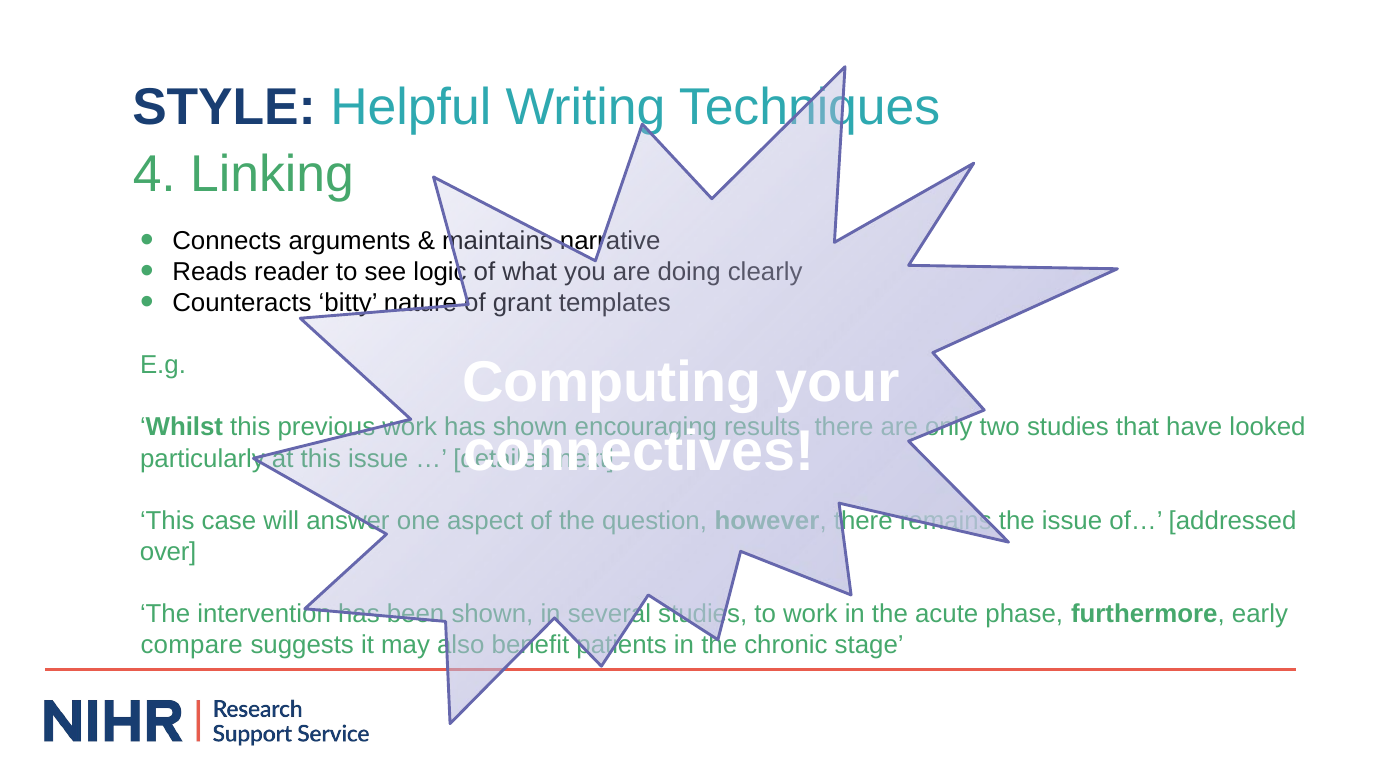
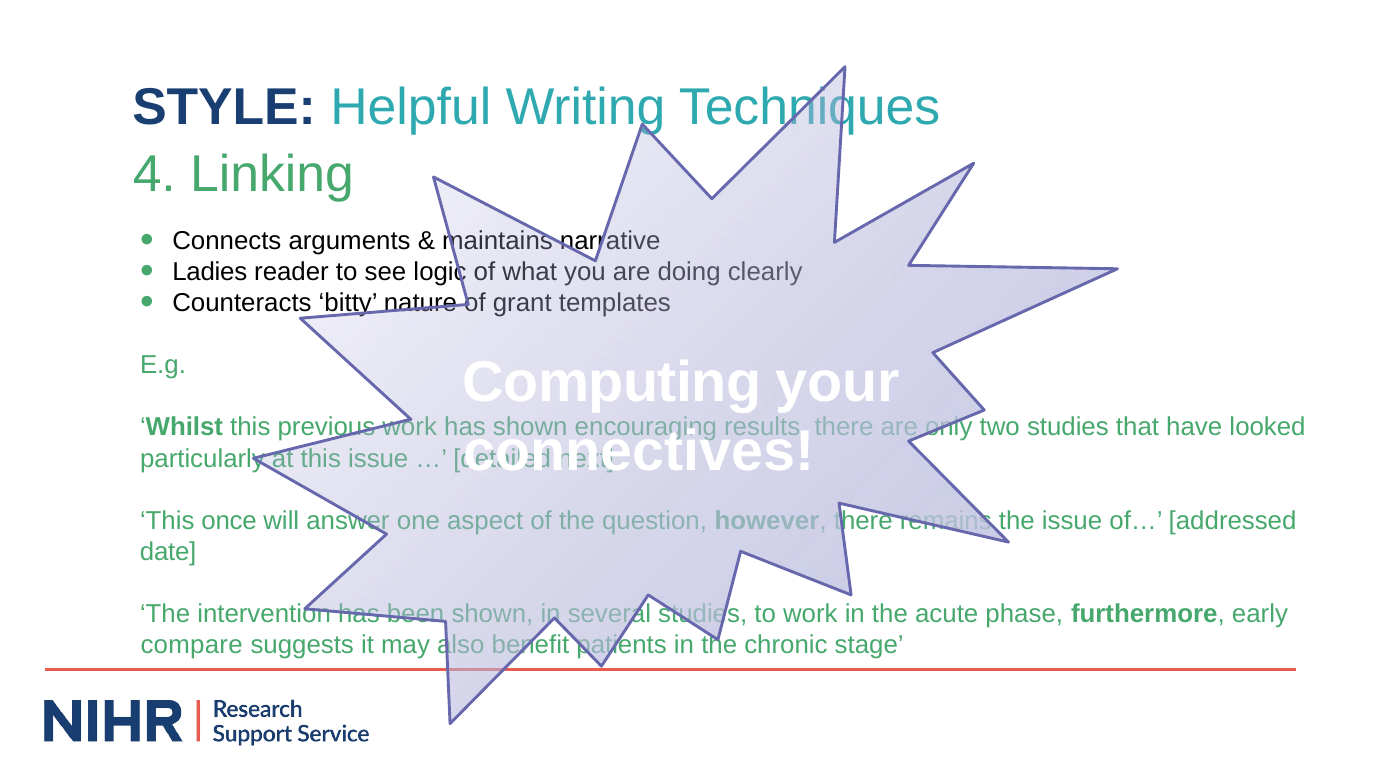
Reads: Reads -> Ladies
case: case -> once
over: over -> date
